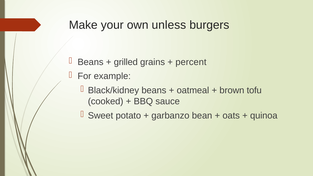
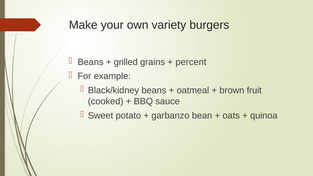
unless: unless -> variety
tofu: tofu -> fruit
